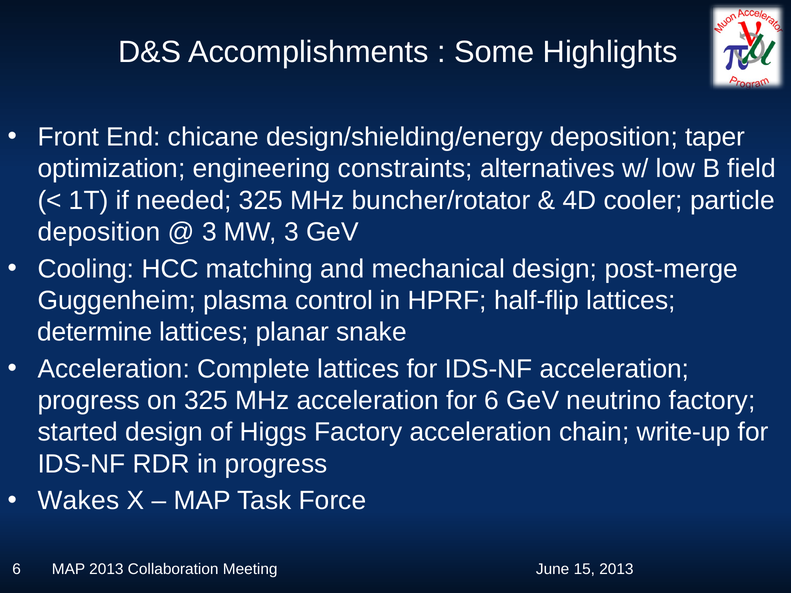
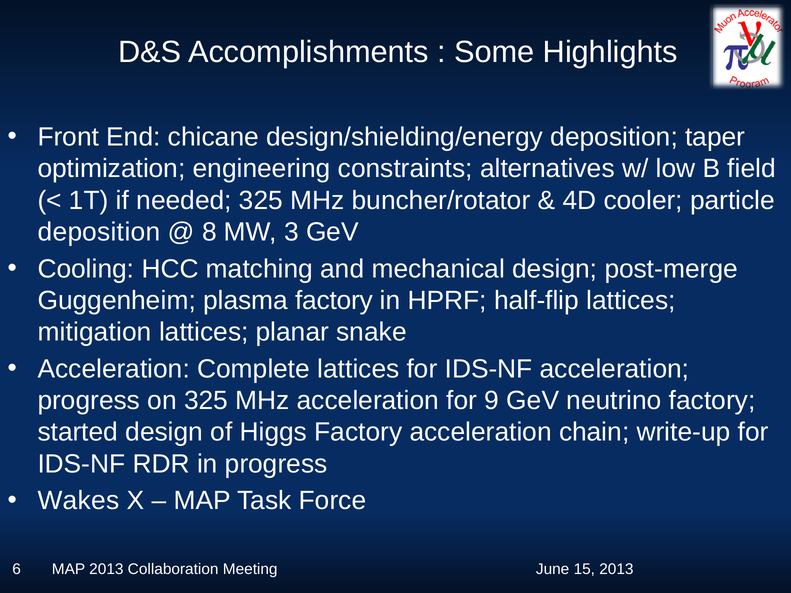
3 at (209, 232): 3 -> 8
plasma control: control -> factory
determine: determine -> mitigation
for 6: 6 -> 9
